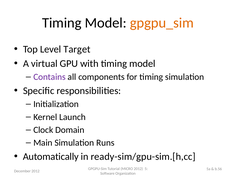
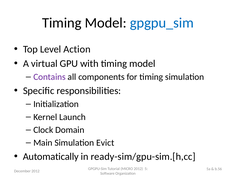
gpgpu_sim colour: orange -> blue
Target: Target -> Action
Runs: Runs -> Evict
